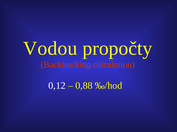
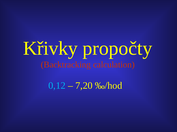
Vodou: Vodou -> Křivky
0,12 colour: white -> light blue
0,88: 0,88 -> 7,20
